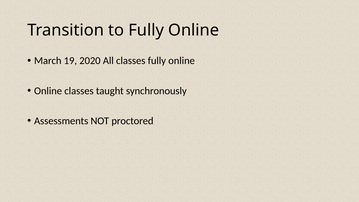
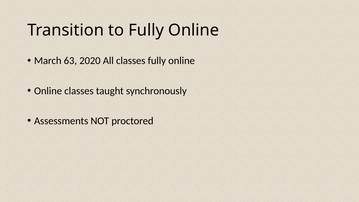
19: 19 -> 63
